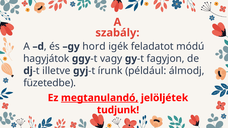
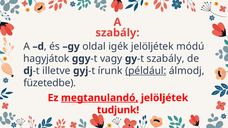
hord: hord -> oldal
igék feladatot: feladatot -> jelöljétek
fagyjon at (166, 59): fagyjon -> szabály
például underline: none -> present
